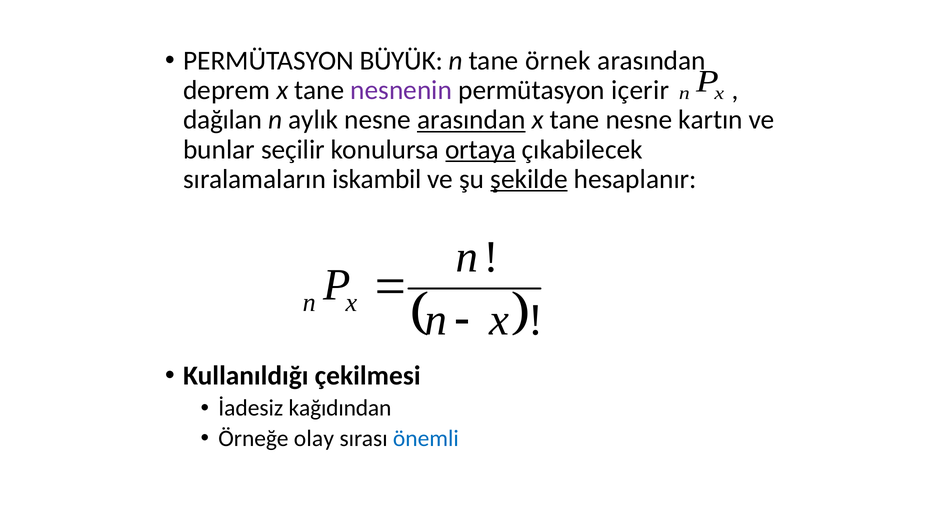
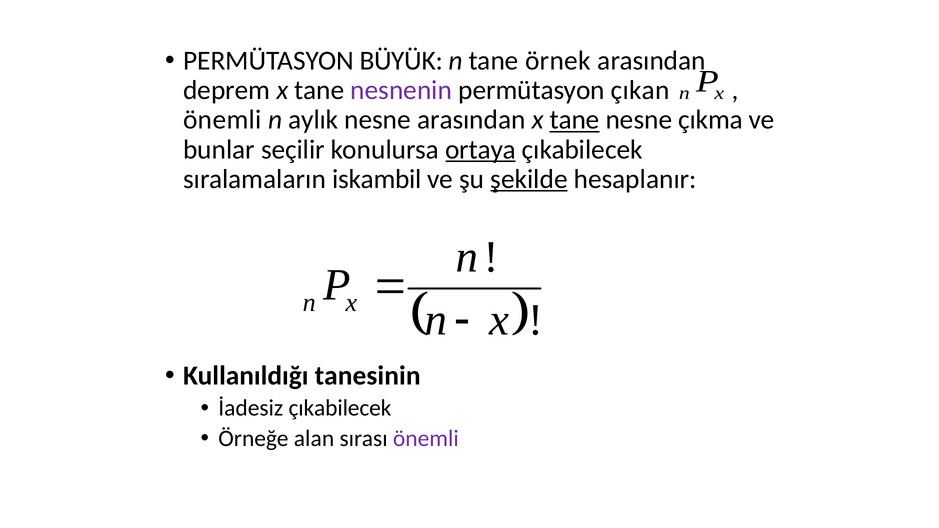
içerir: içerir -> çıkan
dağılan at (223, 120): dağılan -> önemli
arasından at (471, 120) underline: present -> none
tane at (575, 120) underline: none -> present
kartın: kartın -> çıkma
çekilmesi: çekilmesi -> tanesinin
İadesiz kağıdından: kağıdından -> çıkabilecek
olay: olay -> alan
önemli at (426, 439) colour: blue -> purple
